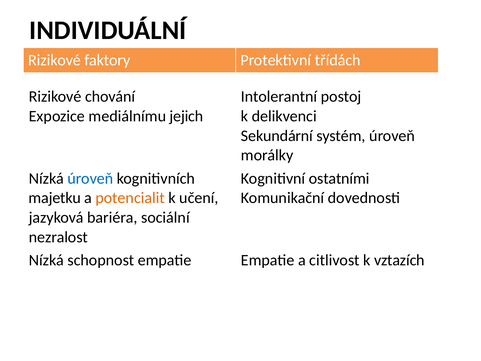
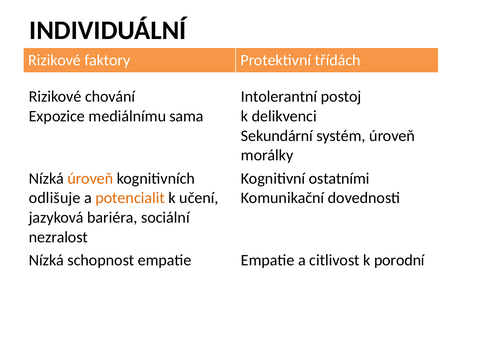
jejich: jejich -> sama
úroveň at (90, 178) colour: blue -> orange
majetku: majetku -> odlišuje
vztazích: vztazích -> porodní
